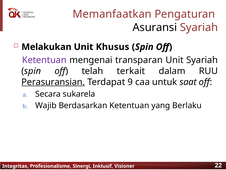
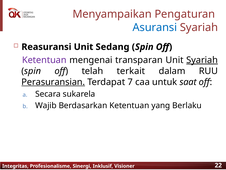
Memanfaatkan: Memanfaatkan -> Menyampaikan
Asuransi colour: black -> blue
Melakukan: Melakukan -> Reasuransi
Khusus: Khusus -> Sedang
Syariah at (202, 60) underline: none -> present
9: 9 -> 7
